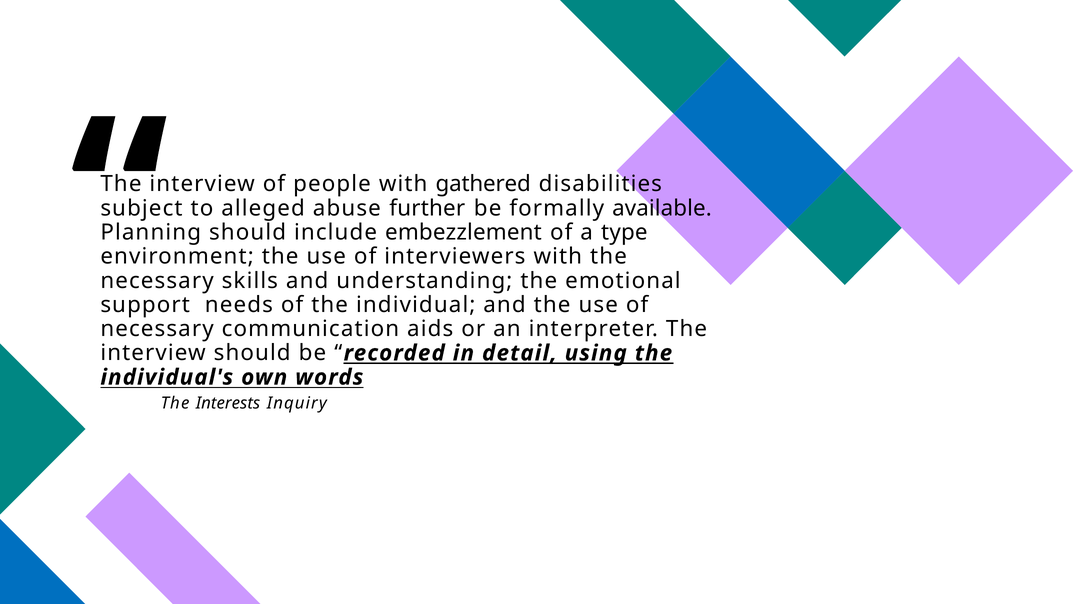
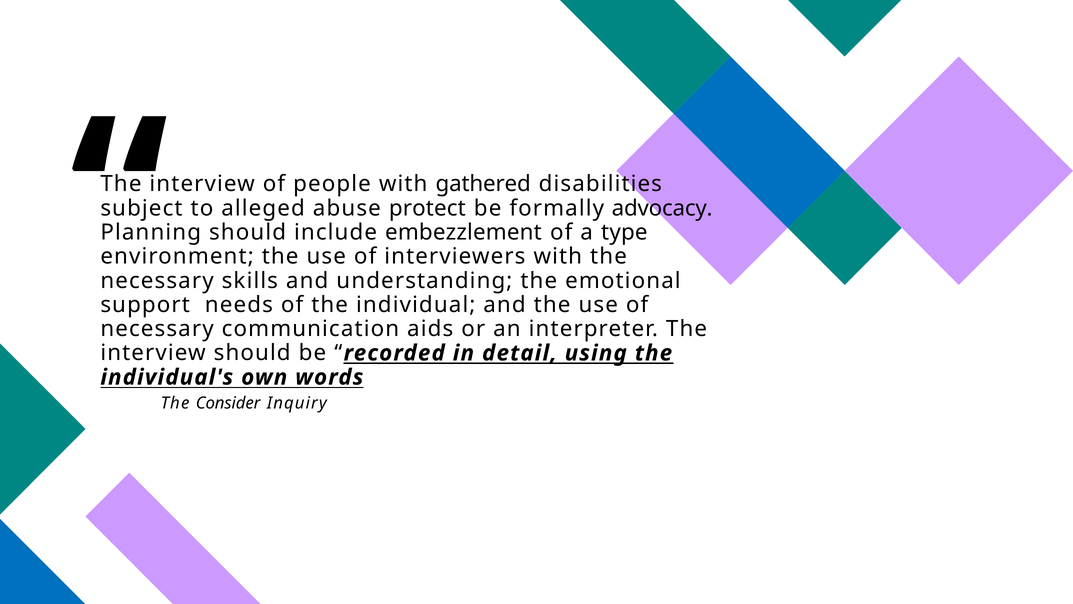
further: further -> protect
available: available -> advocacy
Interests: Interests -> Consider
